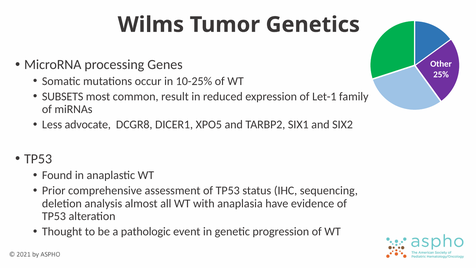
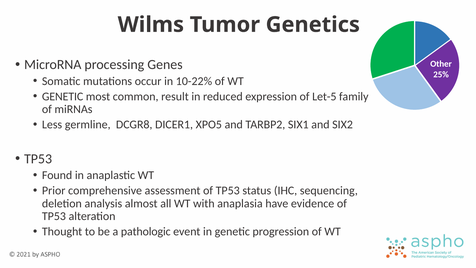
10-25%: 10-25% -> 10-22%
SUBSETS at (63, 96): SUBSETS -> GENETIC
Let-1: Let-1 -> Let-5
advocate: advocate -> germline
